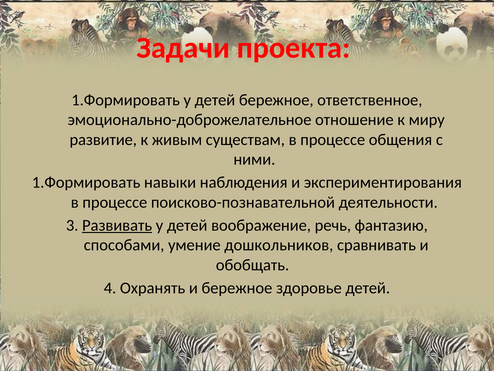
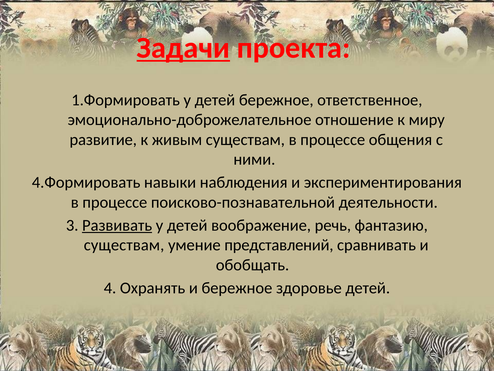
Задачи underline: none -> present
1.Формировать at (86, 182): 1.Формировать -> 4.Формировать
способами at (124, 245): способами -> существам
дошкольников: дошкольников -> представлений
